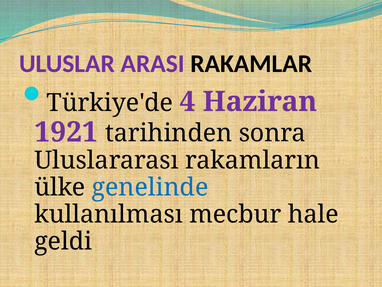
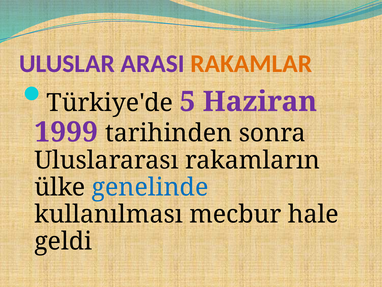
RAKAMLAR colour: black -> orange
4: 4 -> 5
1921: 1921 -> 1999
